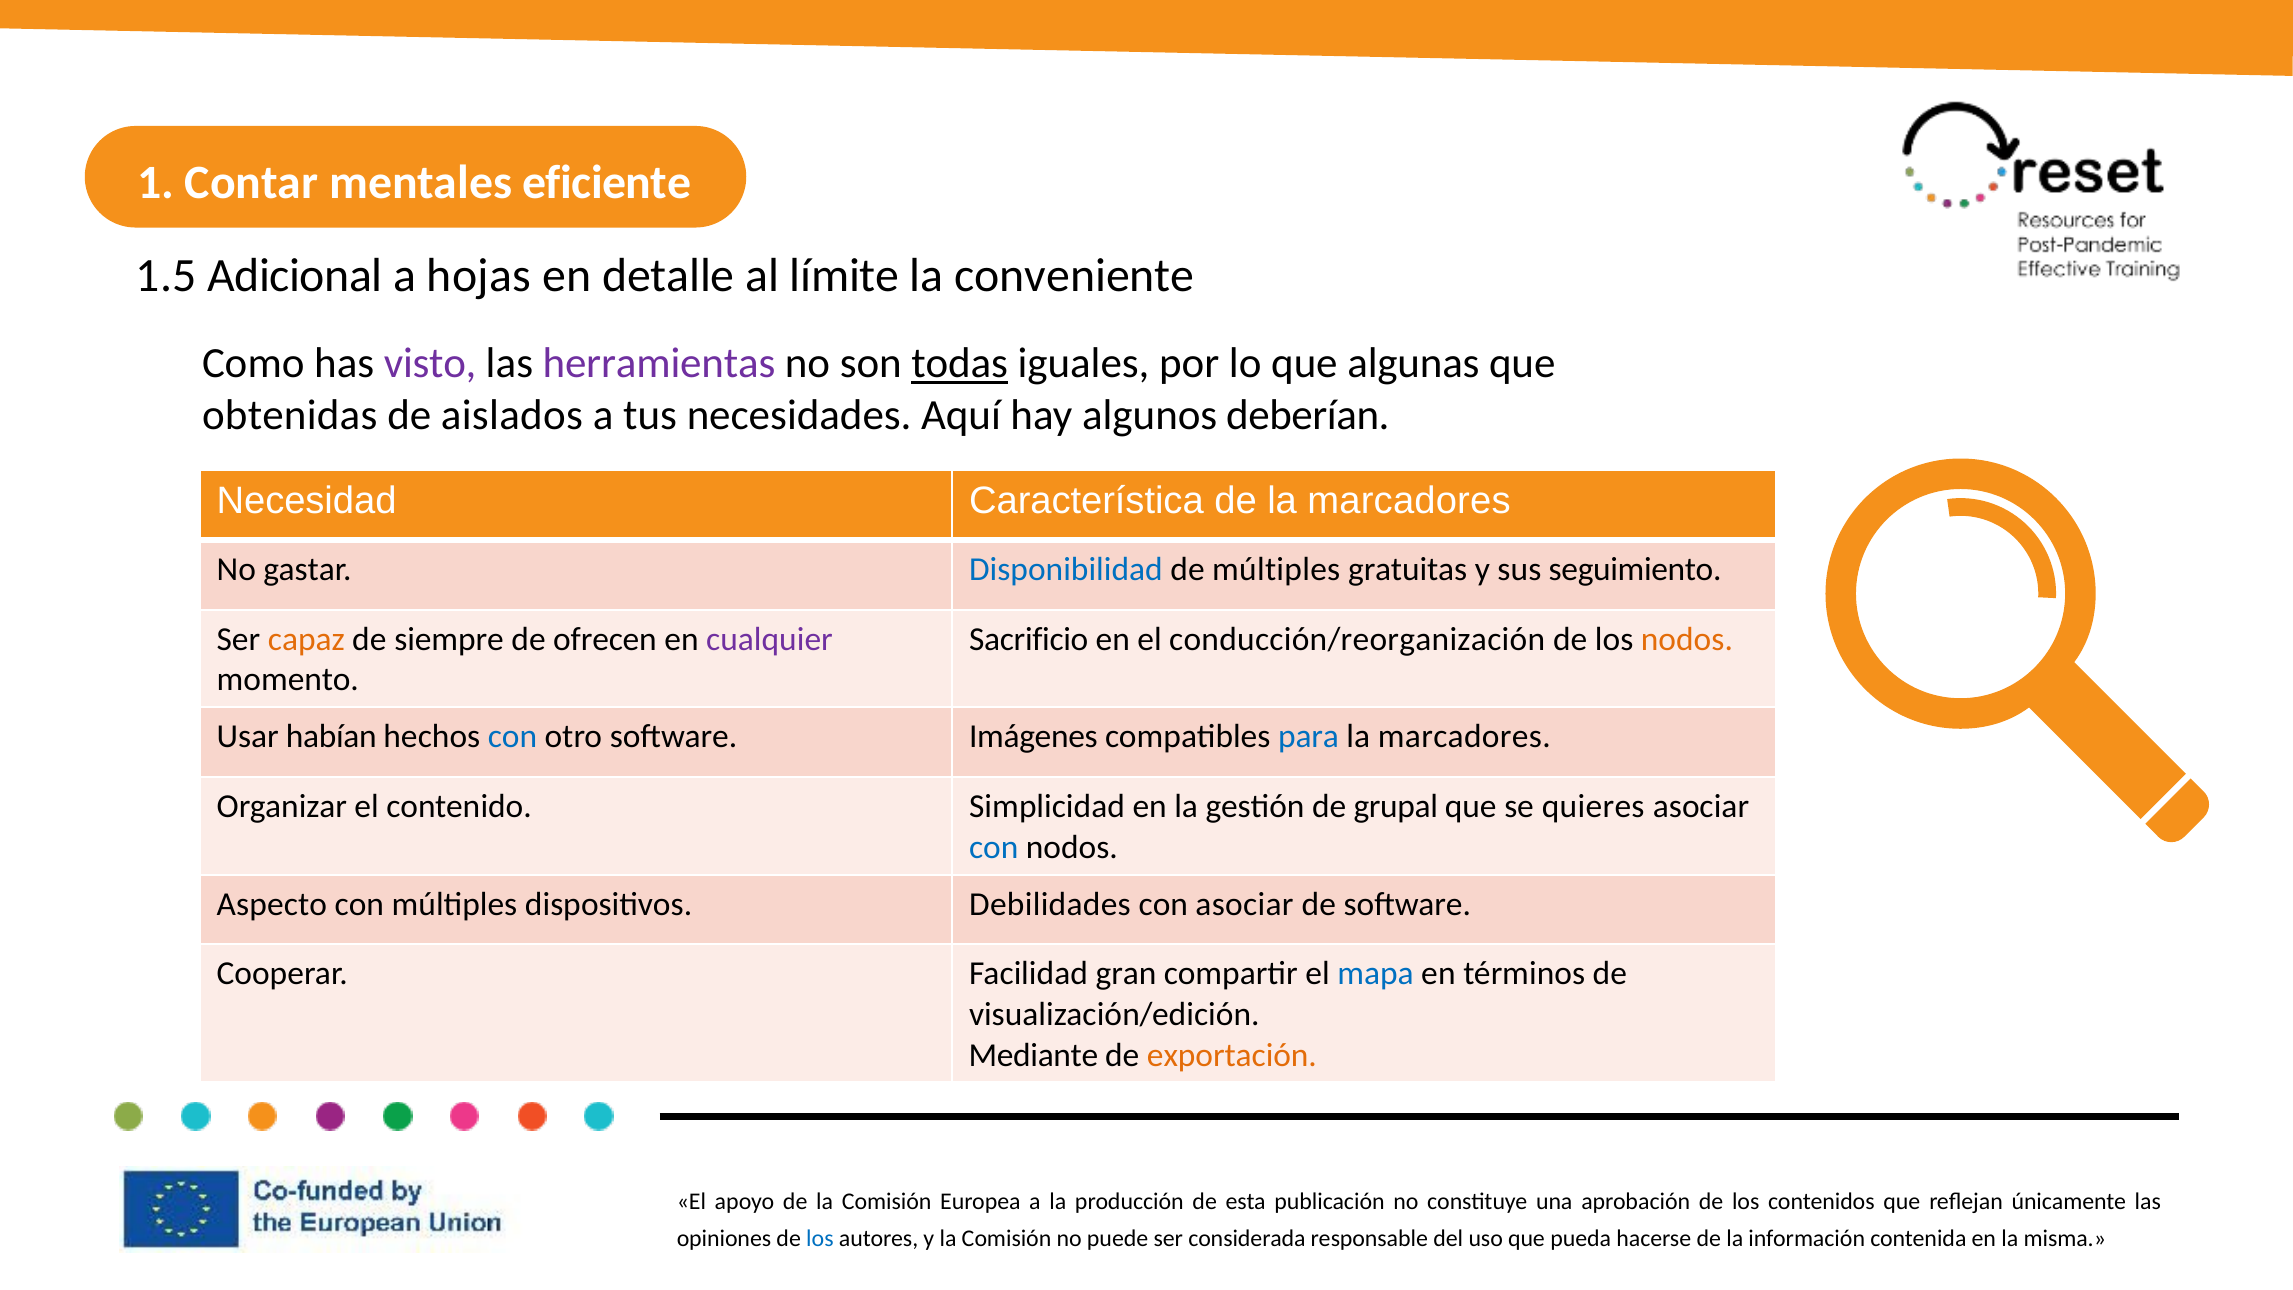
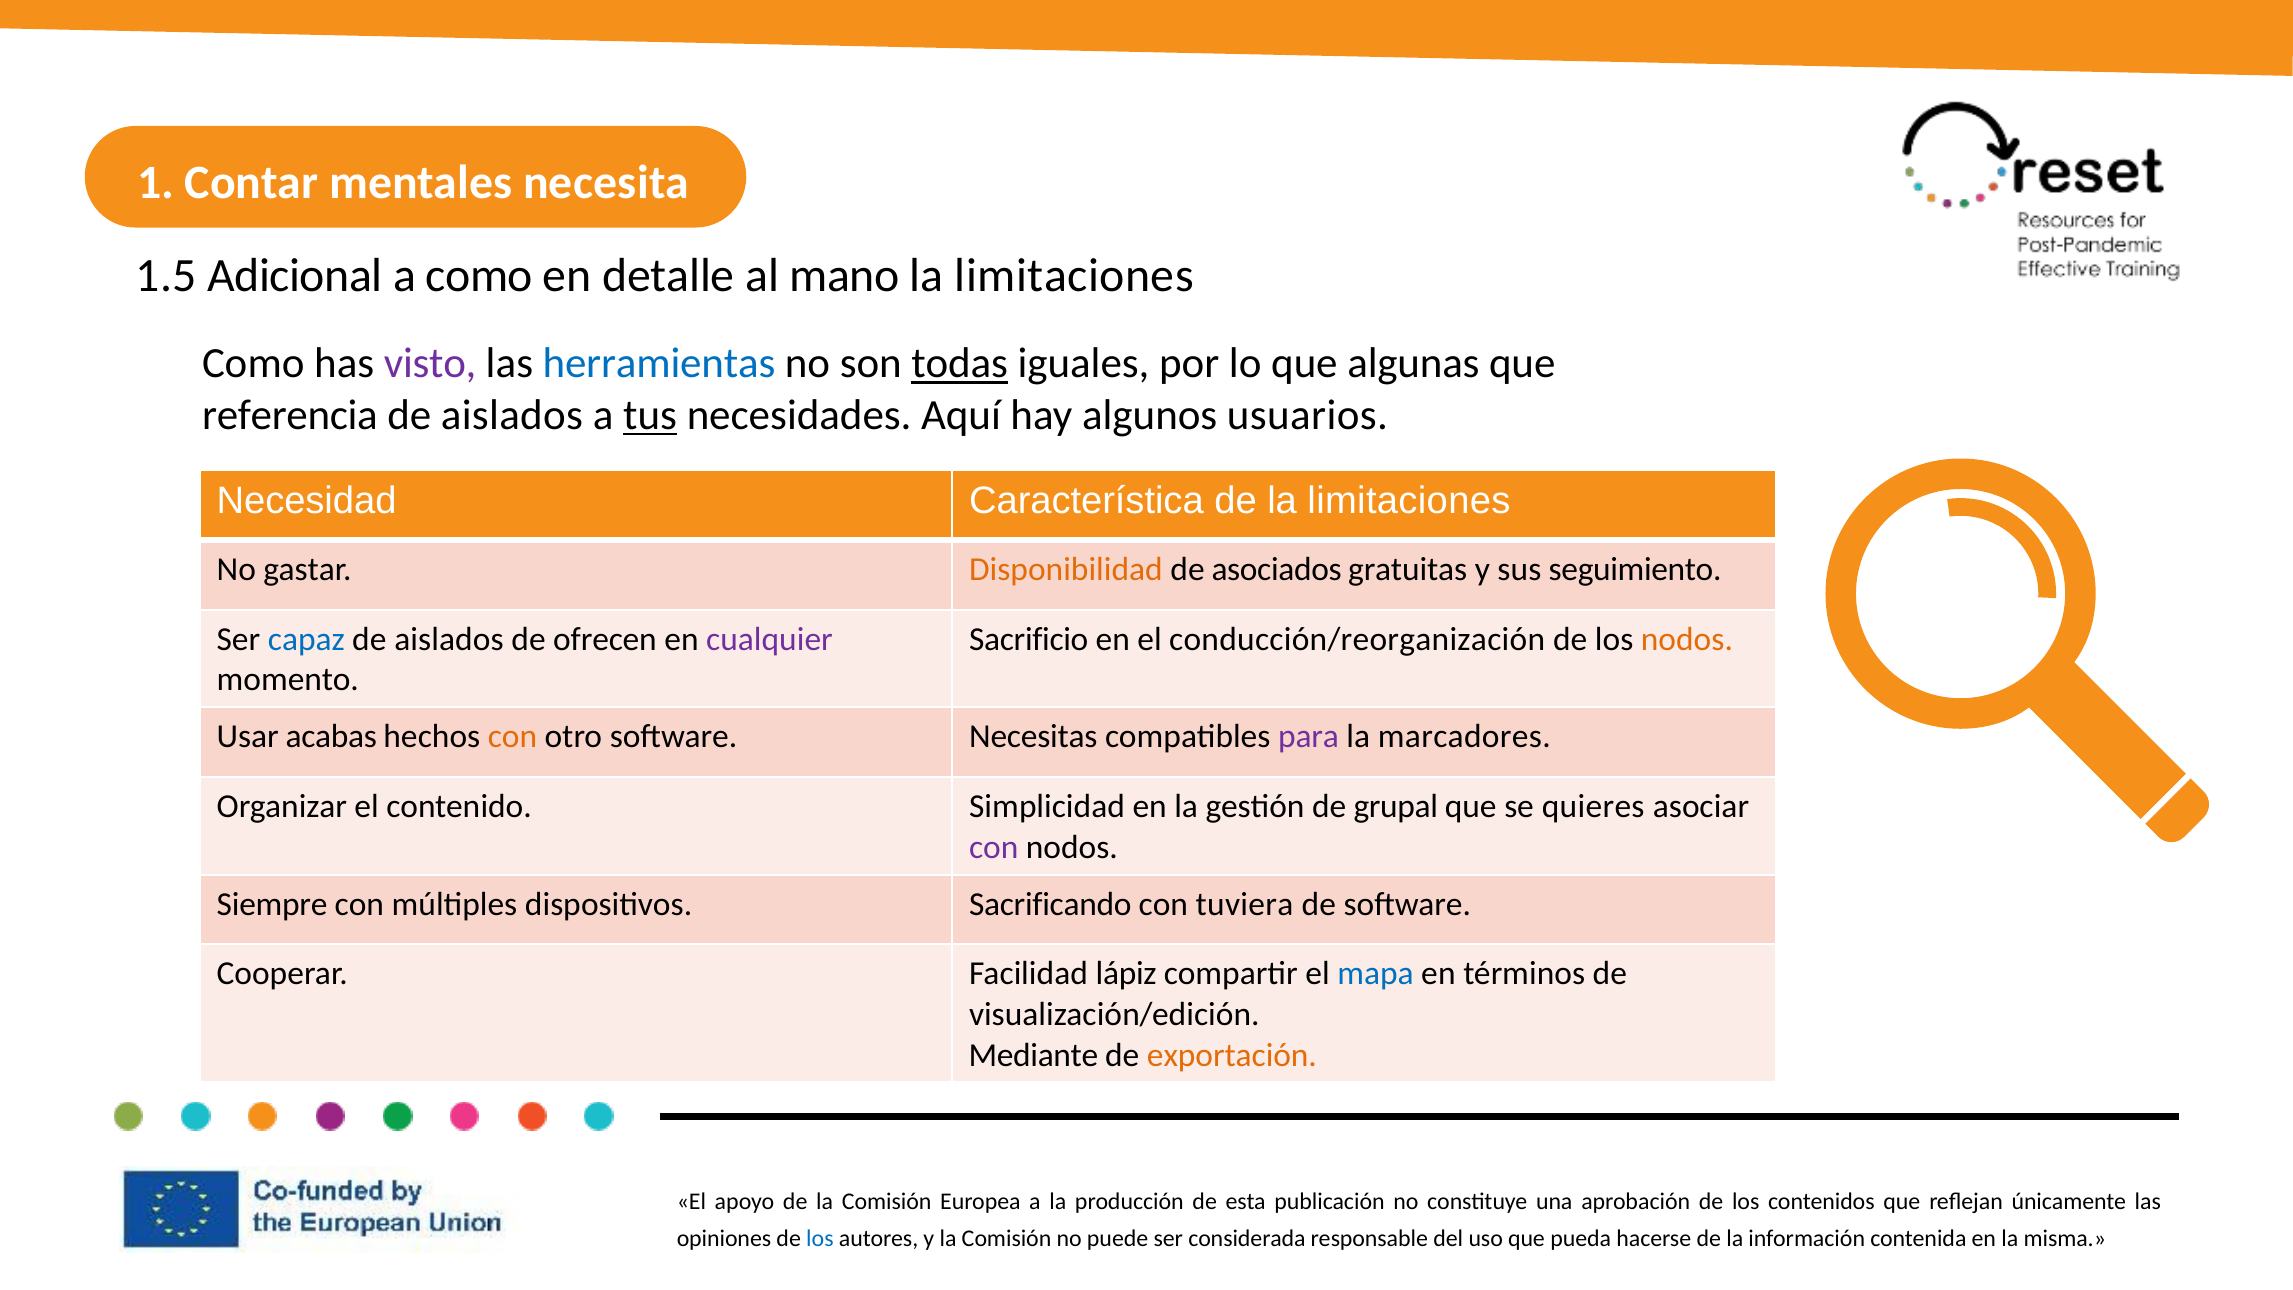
eficiente: eficiente -> necesita
a hojas: hojas -> como
límite: límite -> mano
conveniente at (1074, 276): conveniente -> limitaciones
herramientas colour: purple -> blue
obtenidas: obtenidas -> referencia
tus underline: none -> present
deberían: deberían -> usuarios
de la marcadores: marcadores -> limitaciones
Disponibilidad colour: blue -> orange
de múltiples: múltiples -> asociados
capaz colour: orange -> blue
siempre at (449, 639): siempre -> aislados
habían: habían -> acabas
con at (513, 737) colour: blue -> orange
Imágenes: Imágenes -> Necesitas
para colour: blue -> purple
con at (994, 847) colour: blue -> purple
Aspecto: Aspecto -> Siempre
Debilidades: Debilidades -> Sacrificando
con asociar: asociar -> tuviera
gran: gran -> lápiz
